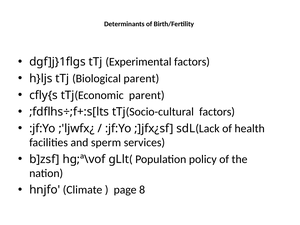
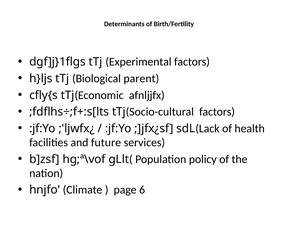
parent at (147, 95): parent -> afnljjfx
sperm: sperm -> future
8: 8 -> 6
